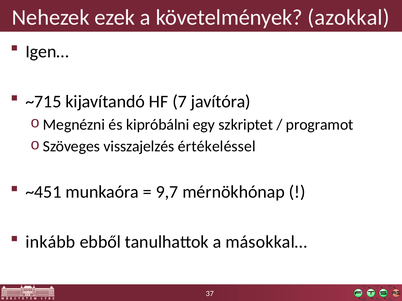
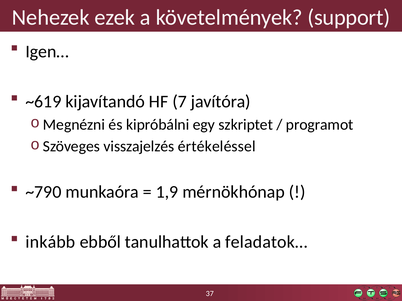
azokkal: azokkal -> support
~715: ~715 -> ~619
~451: ~451 -> ~790
9,7: 9,7 -> 1,9
másokkal…: másokkal… -> feladatok…
